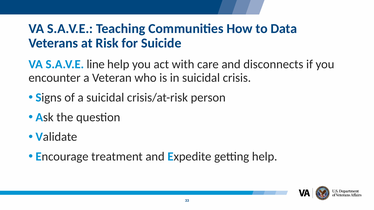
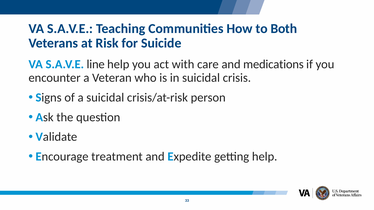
Data: Data -> Both
disconnects: disconnects -> medications
